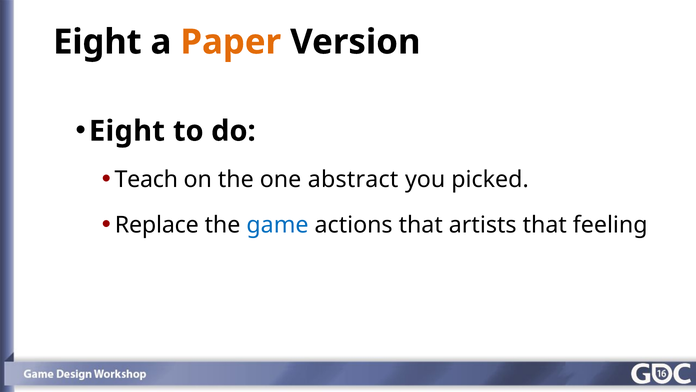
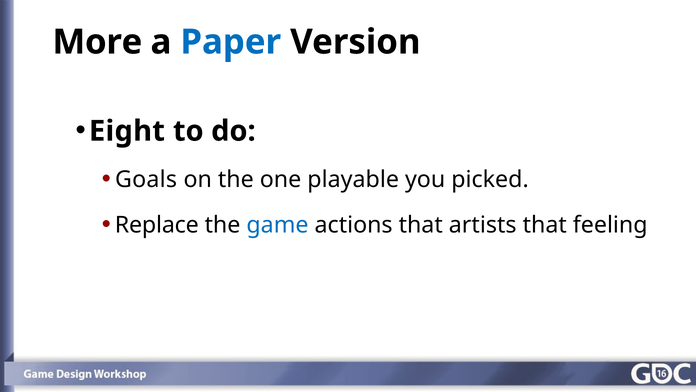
Eight at (97, 42): Eight -> More
Paper colour: orange -> blue
Teach: Teach -> Goals
abstract: abstract -> playable
